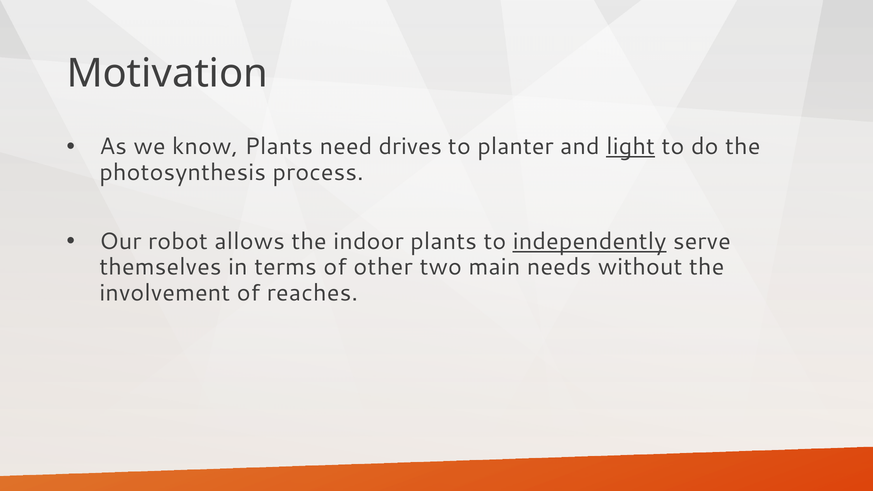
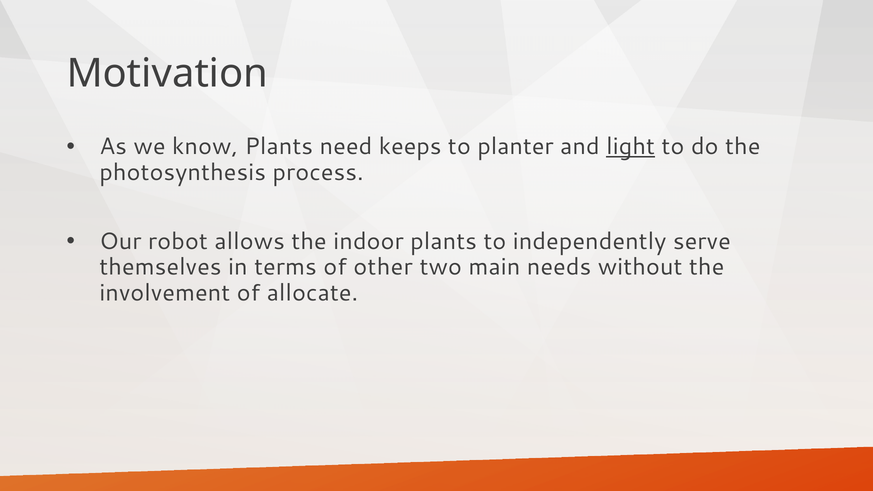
drives: drives -> keeps
independently underline: present -> none
reaches: reaches -> allocate
